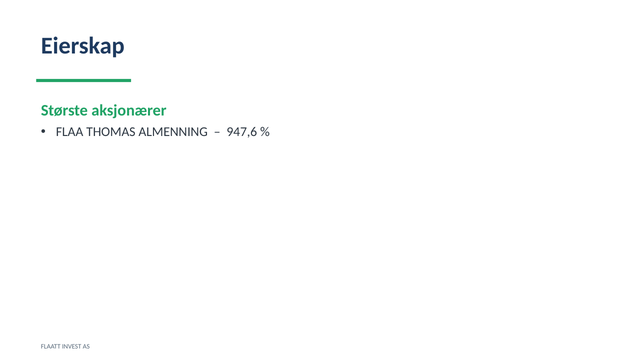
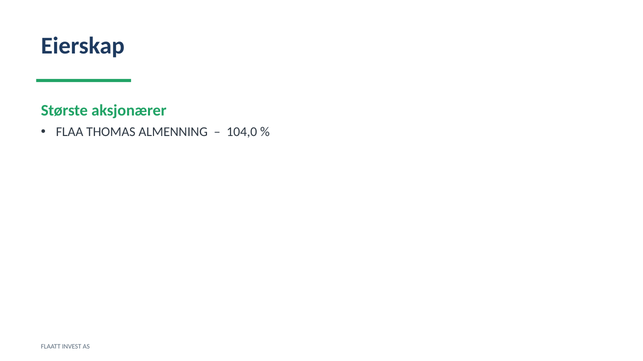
947,6: 947,6 -> 104,0
